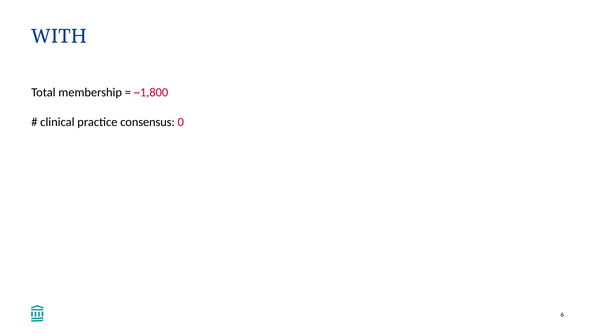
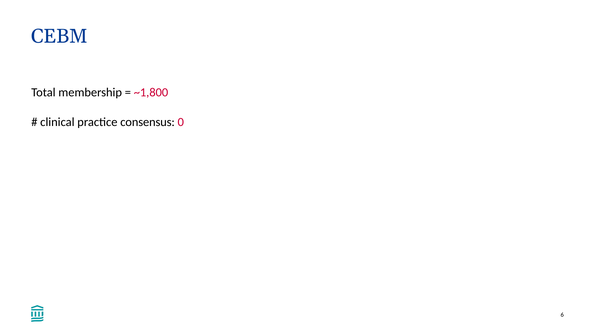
WITH: WITH -> CEBM
